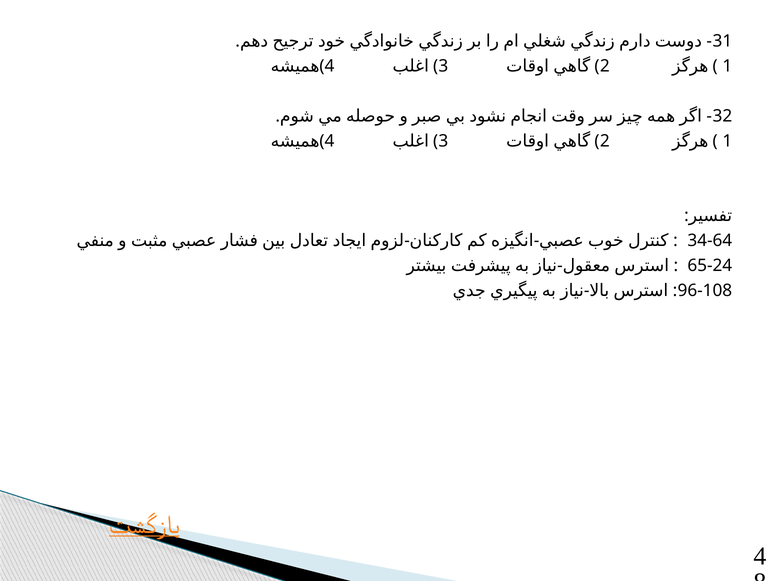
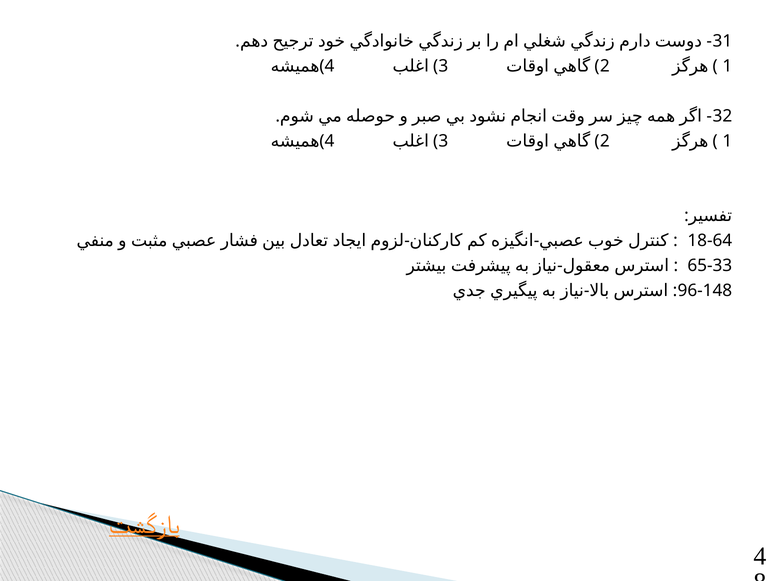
34-64: 34-64 -> 18-64
65-24: 65-24 -> 65-33
96-108: 96-108 -> 96-148
